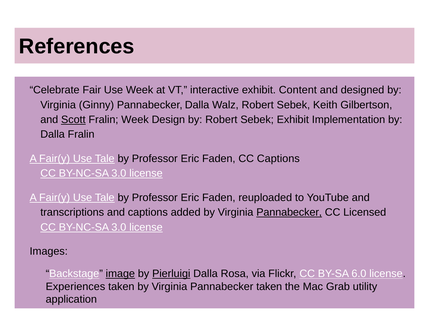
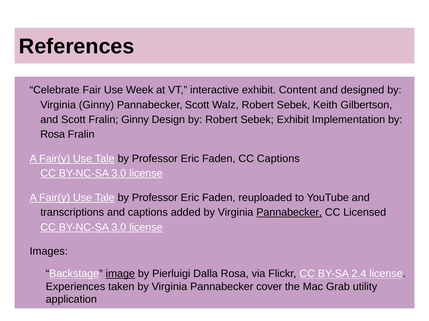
Pannabecker Dalla: Dalla -> Scott
Scott at (73, 120) underline: present -> none
Fralin Week: Week -> Ginny
Dalla at (53, 135): Dalla -> Rosa
Pierluigi underline: present -> none
6.0: 6.0 -> 2.4
Pannabecker taken: taken -> cover
